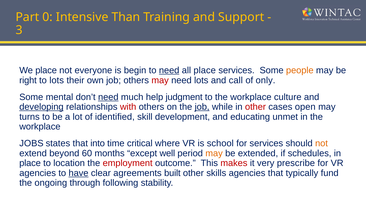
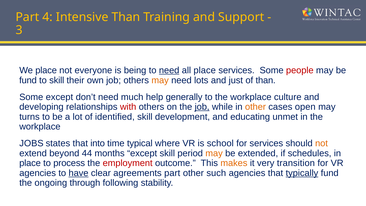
0: 0 -> 4
begin: begin -> being
people colour: orange -> red
right at (28, 80): right -> fund
to lots: lots -> skill
may at (160, 80) colour: red -> orange
call: call -> just
of only: only -> than
Some mental: mental -> except
need at (108, 97) underline: present -> none
judgment: judgment -> generally
developing underline: present -> none
other at (255, 107) colour: red -> orange
critical: critical -> typical
60: 60 -> 44
except well: well -> skill
location: location -> process
makes colour: red -> orange
prescribe: prescribe -> transition
agreements built: built -> part
skills: skills -> such
typically underline: none -> present
